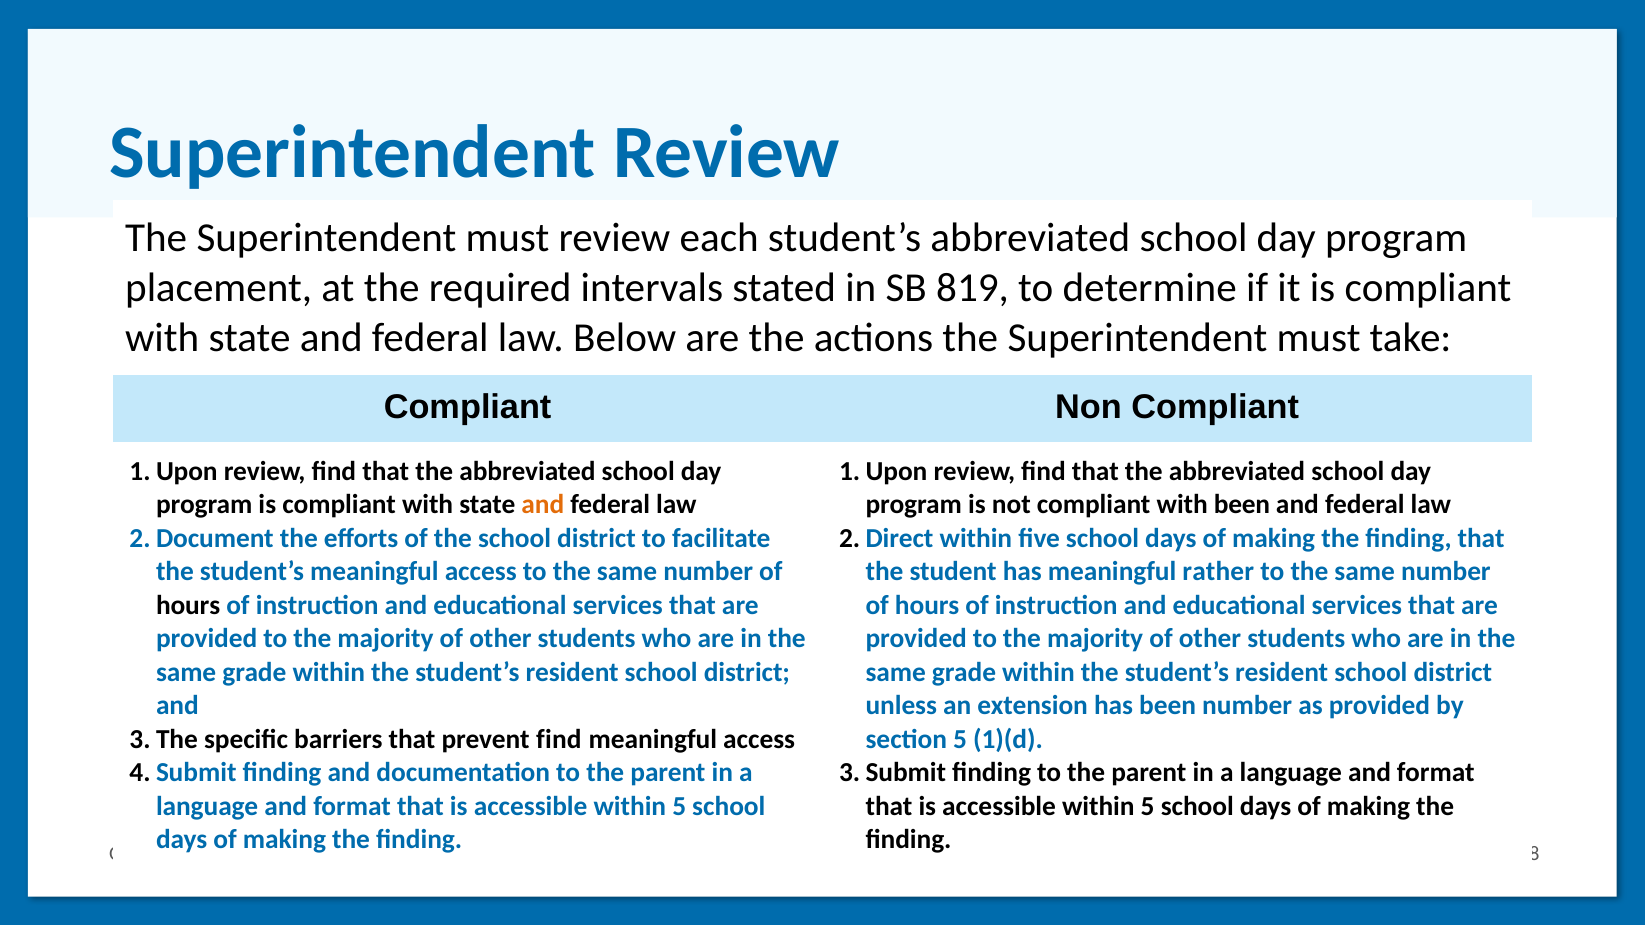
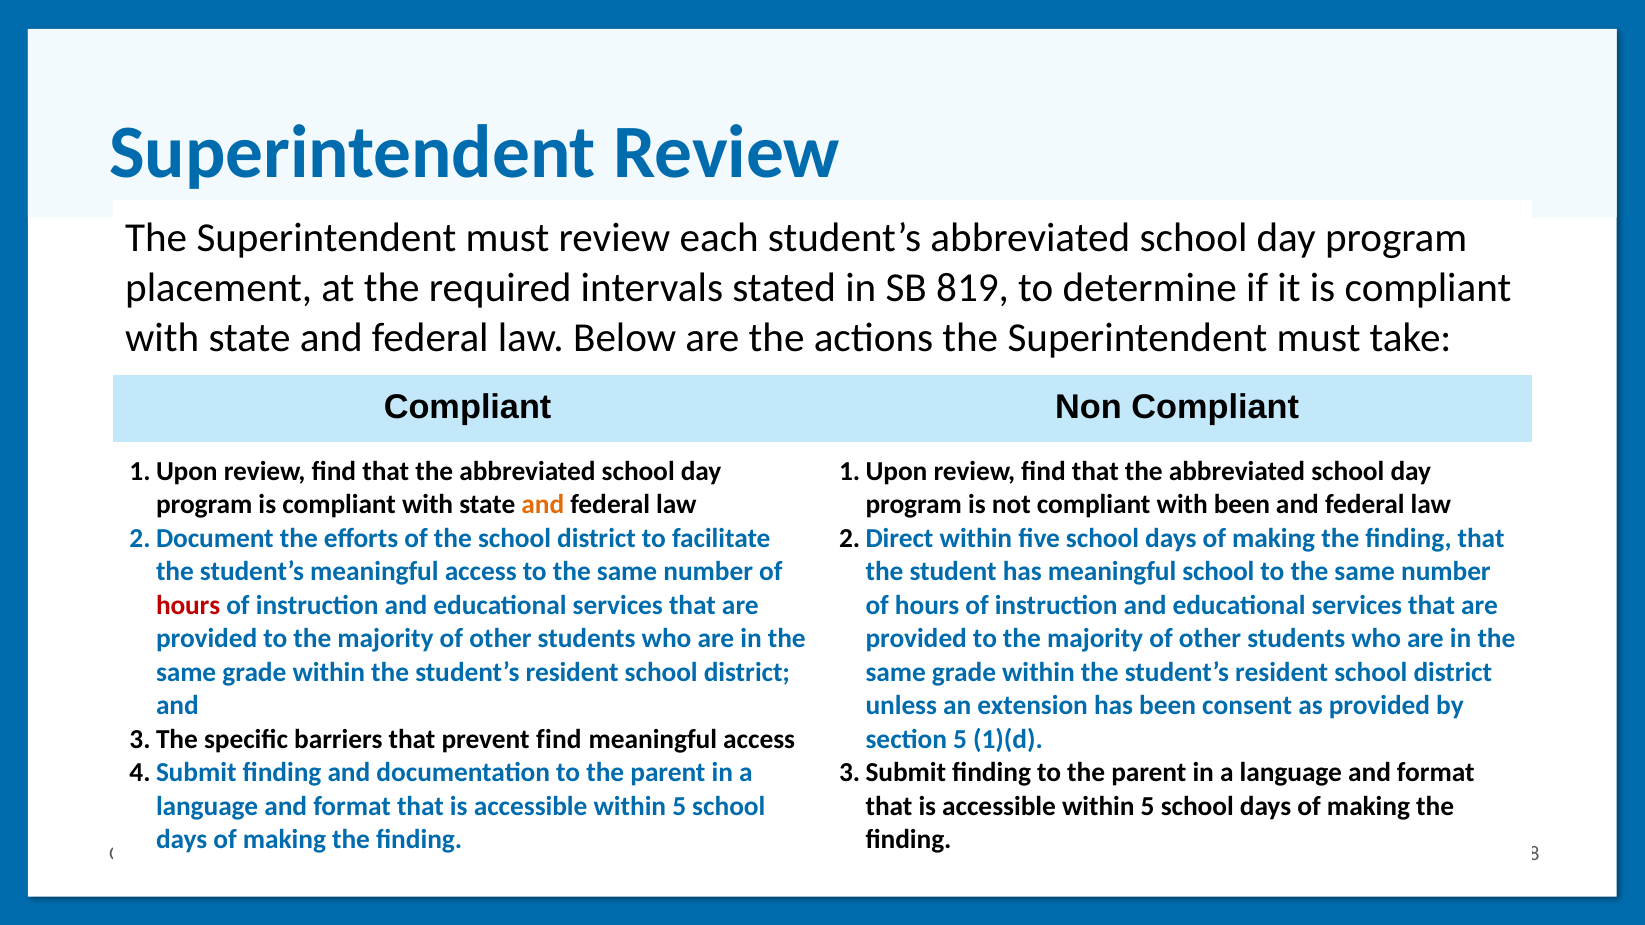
meaningful rather: rather -> school
hours at (188, 605) colour: black -> red
been number: number -> consent
